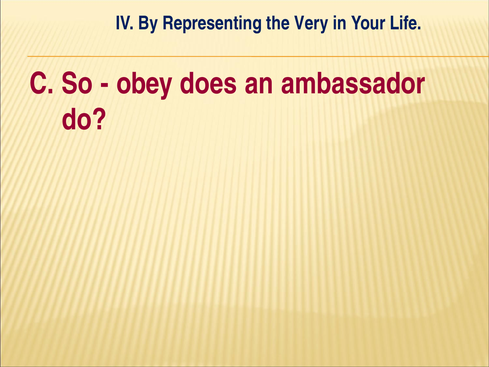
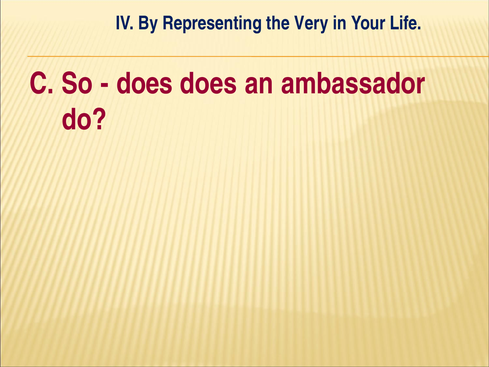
obey at (144, 84): obey -> does
